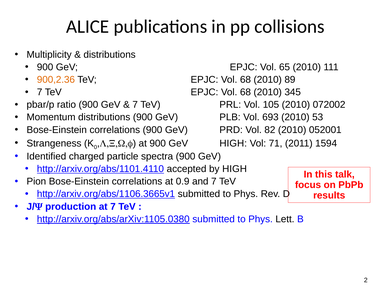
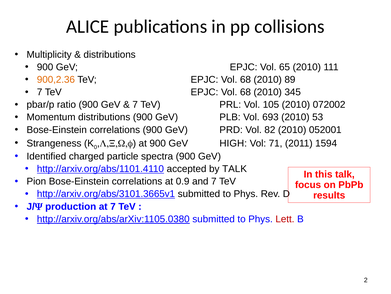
by HIGH: HIGH -> TALK
http://arxiv.org/abs/1106.3665v1: http://arxiv.org/abs/1106.3665v1 -> http://arxiv.org/abs/3101.3665v1
Lett colour: black -> red
